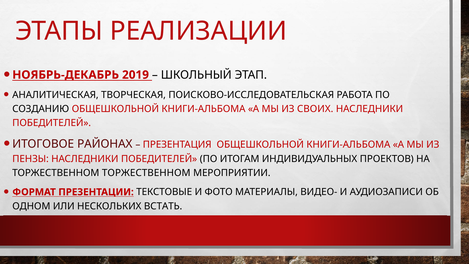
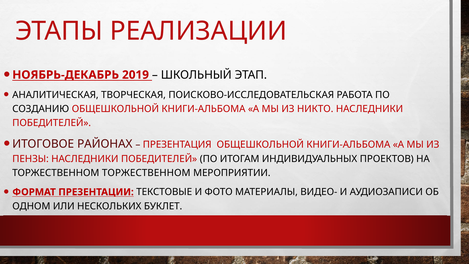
СВОИХ: СВОИХ -> НИКТО
ВСТАТЬ: ВСТАТЬ -> БУКЛЕТ
